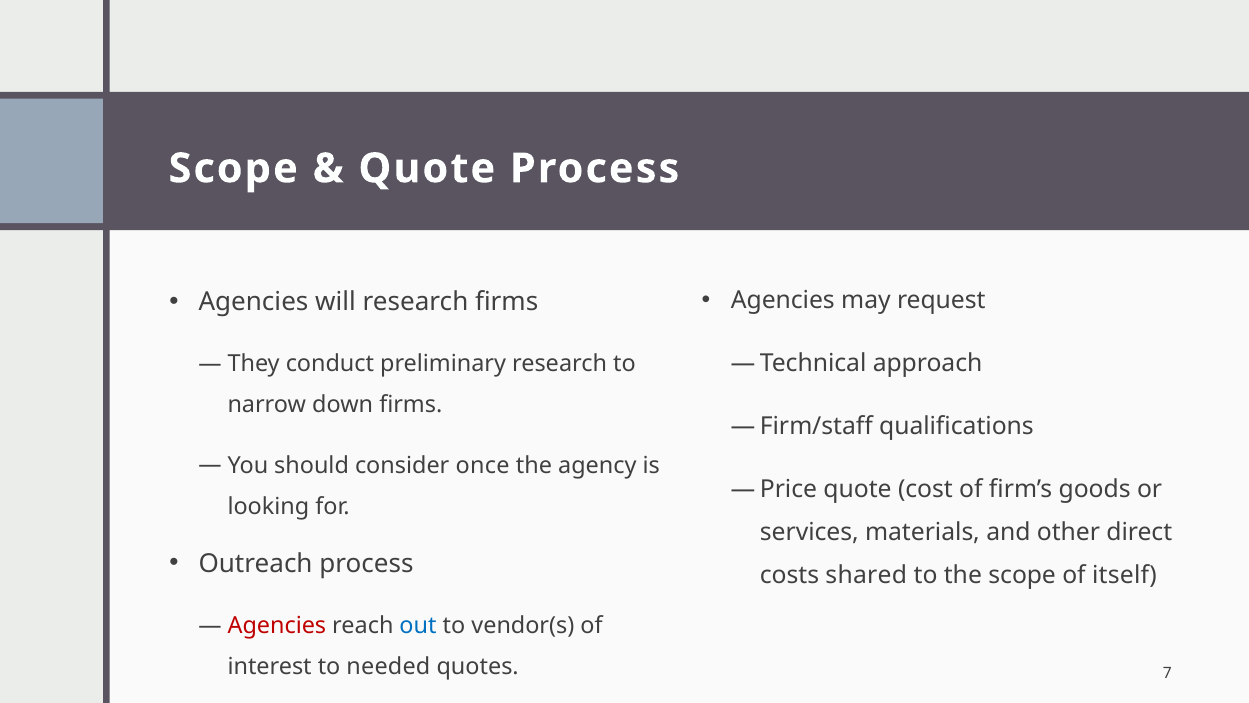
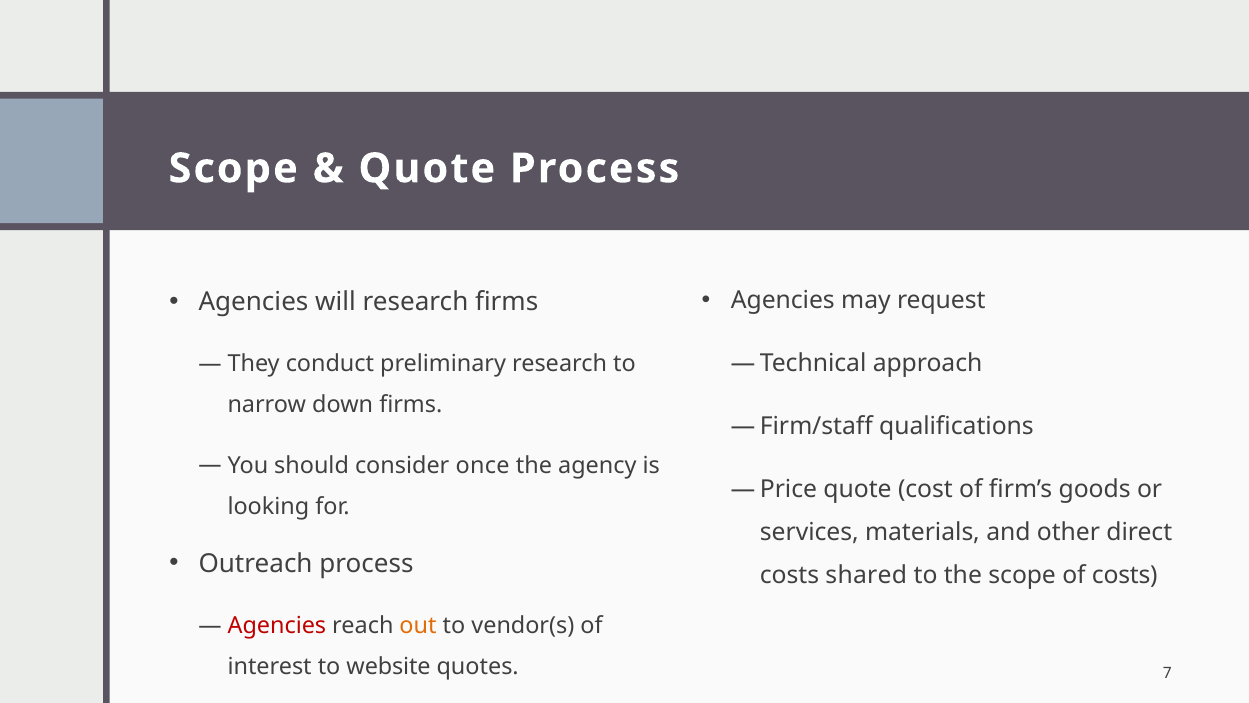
of itself: itself -> costs
out colour: blue -> orange
needed: needed -> website
